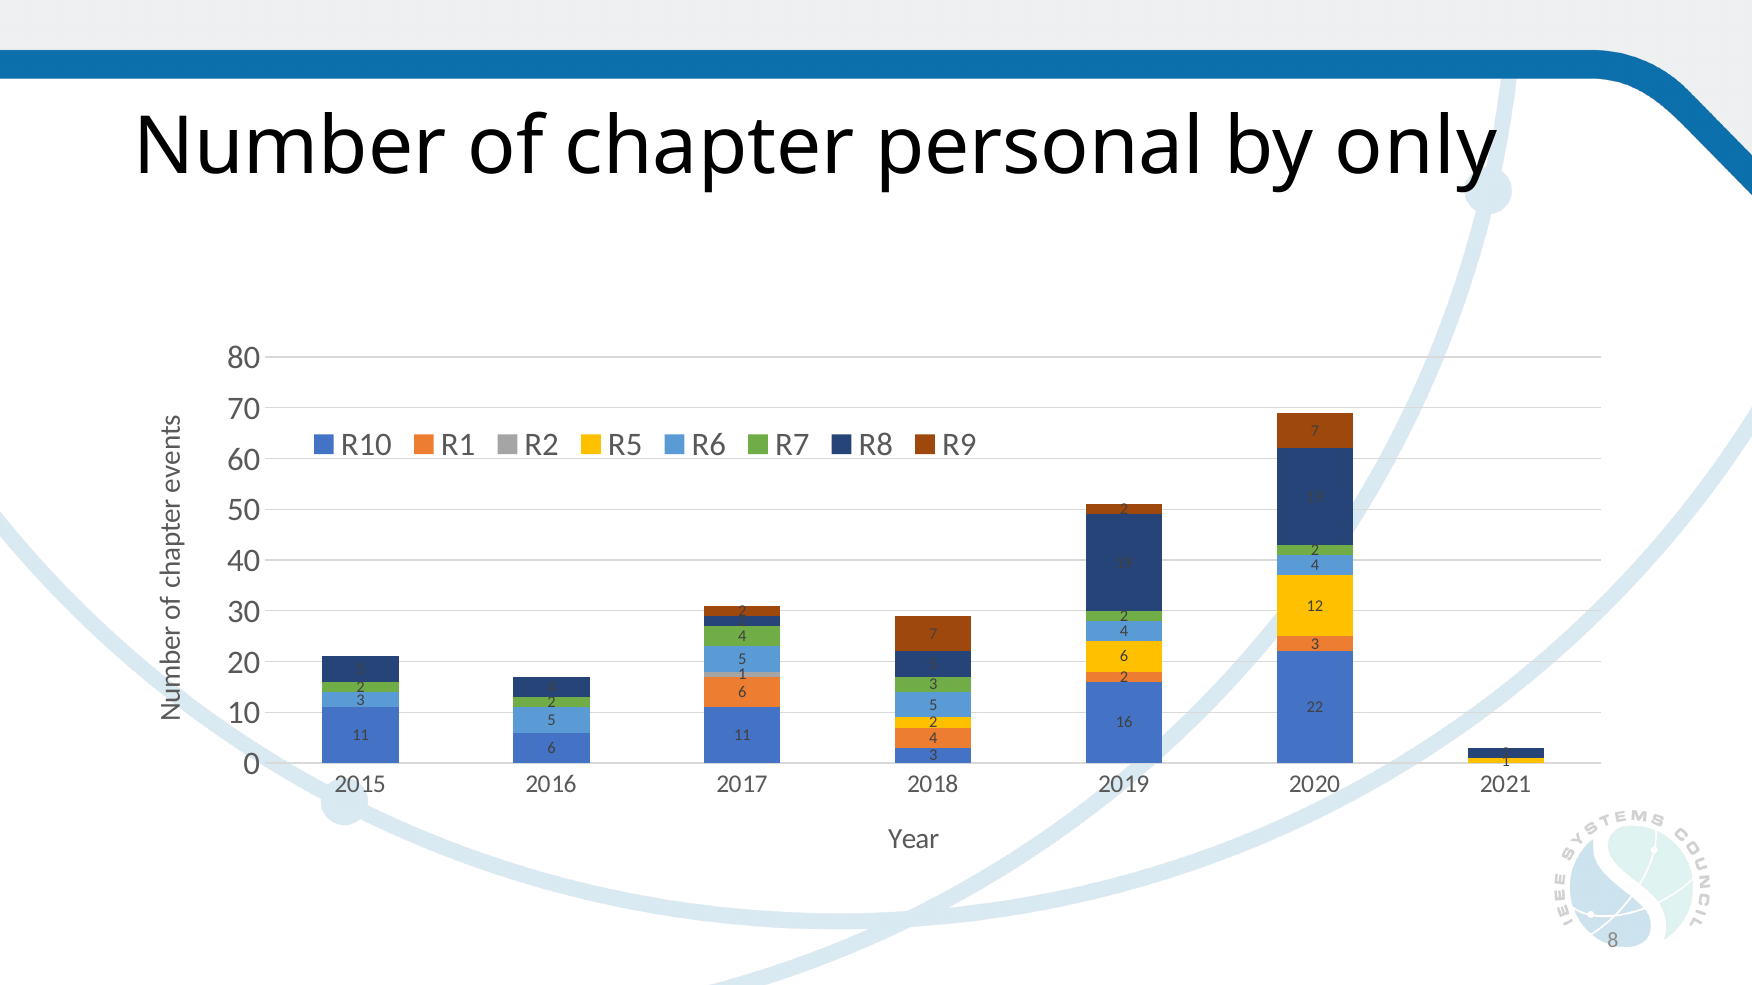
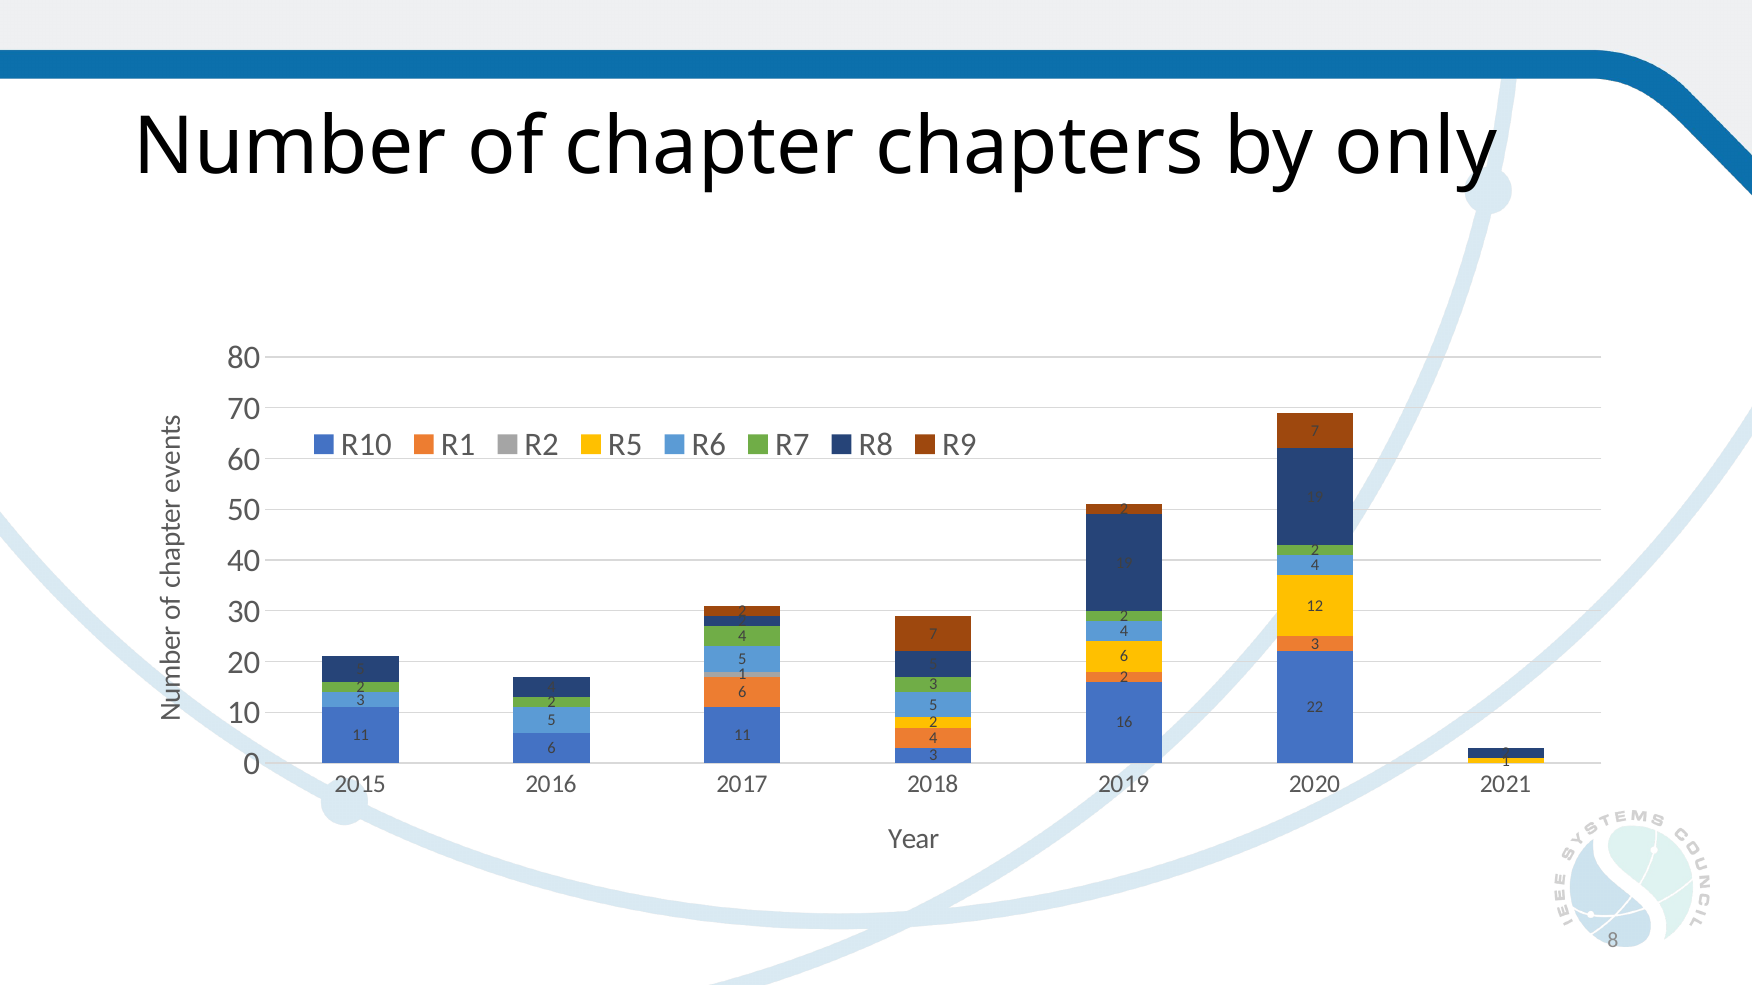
personal: personal -> chapters
